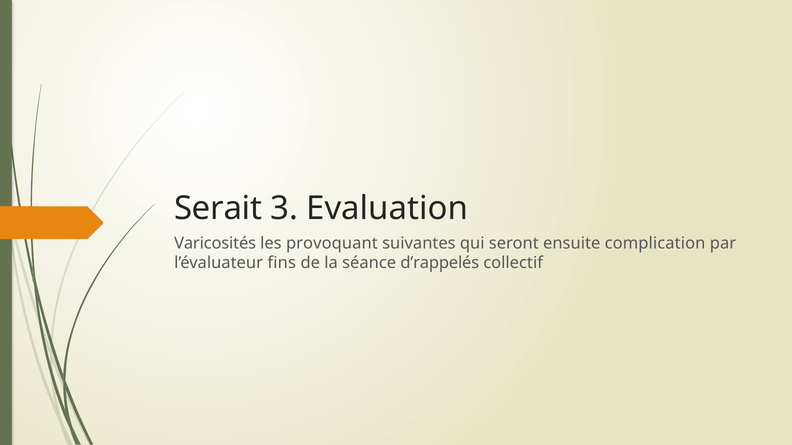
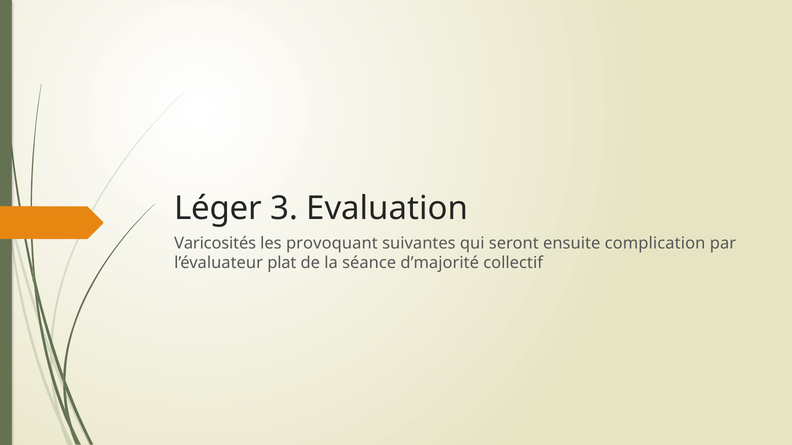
Serait: Serait -> Léger
fins: fins -> plat
d’rappelés: d’rappelés -> d’majorité
